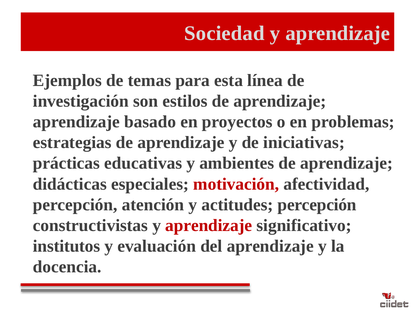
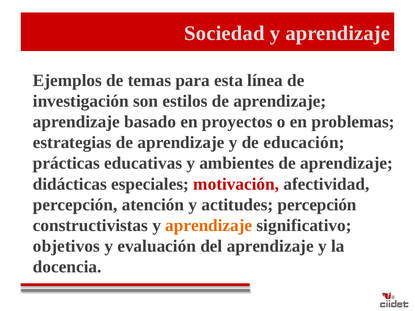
iniciativas: iniciativas -> educación
aprendizaje at (209, 226) colour: red -> orange
institutos: institutos -> objetivos
